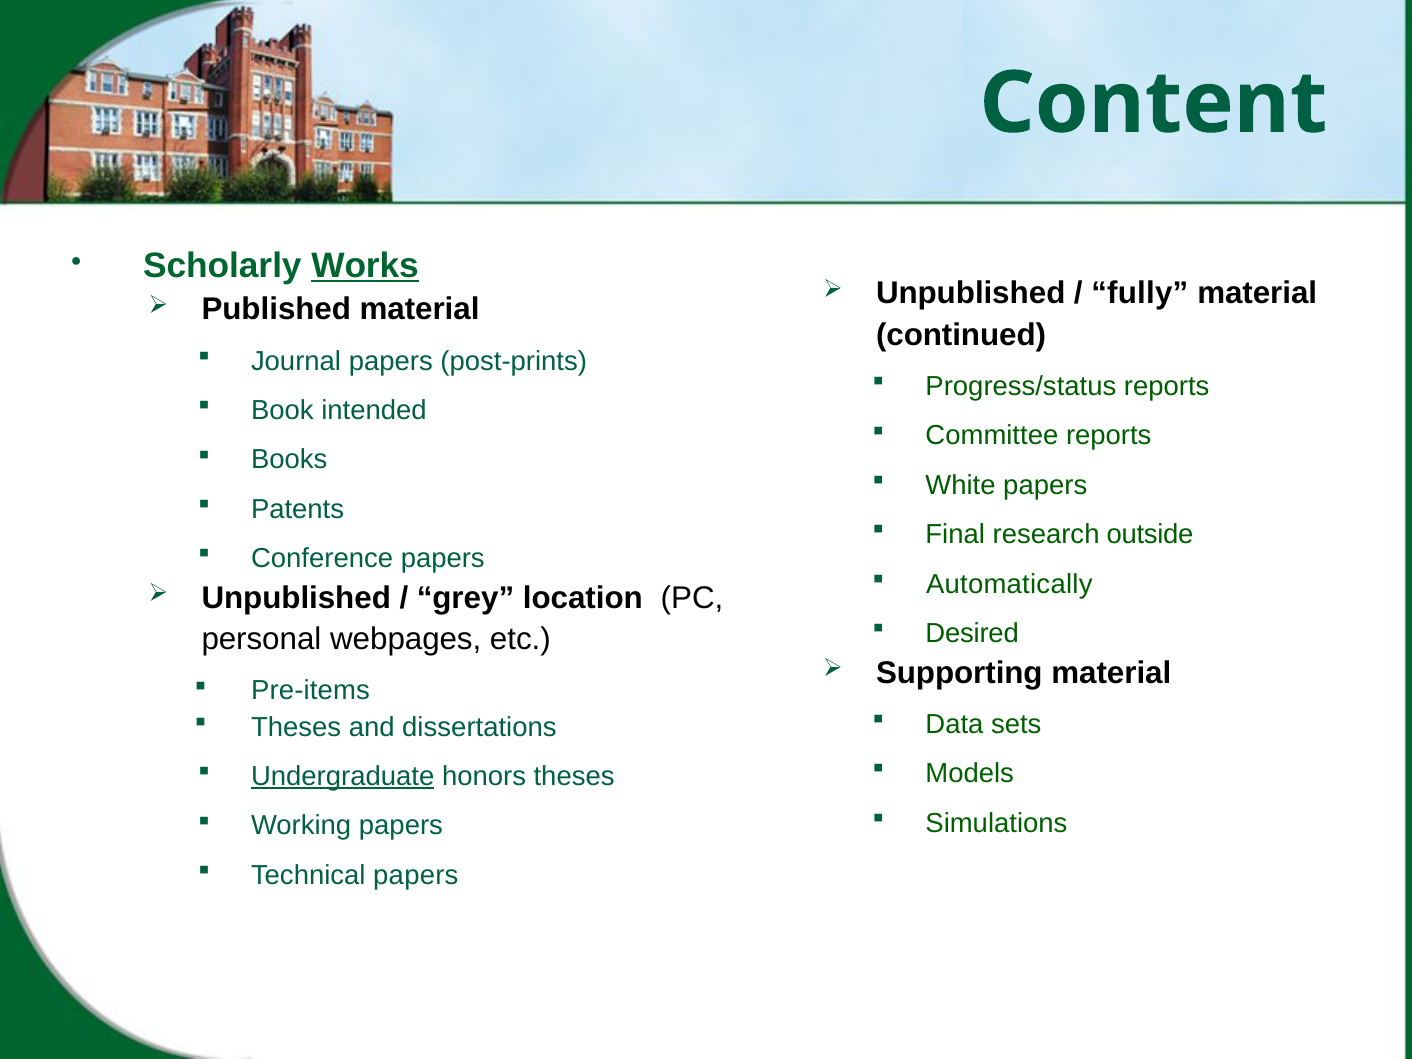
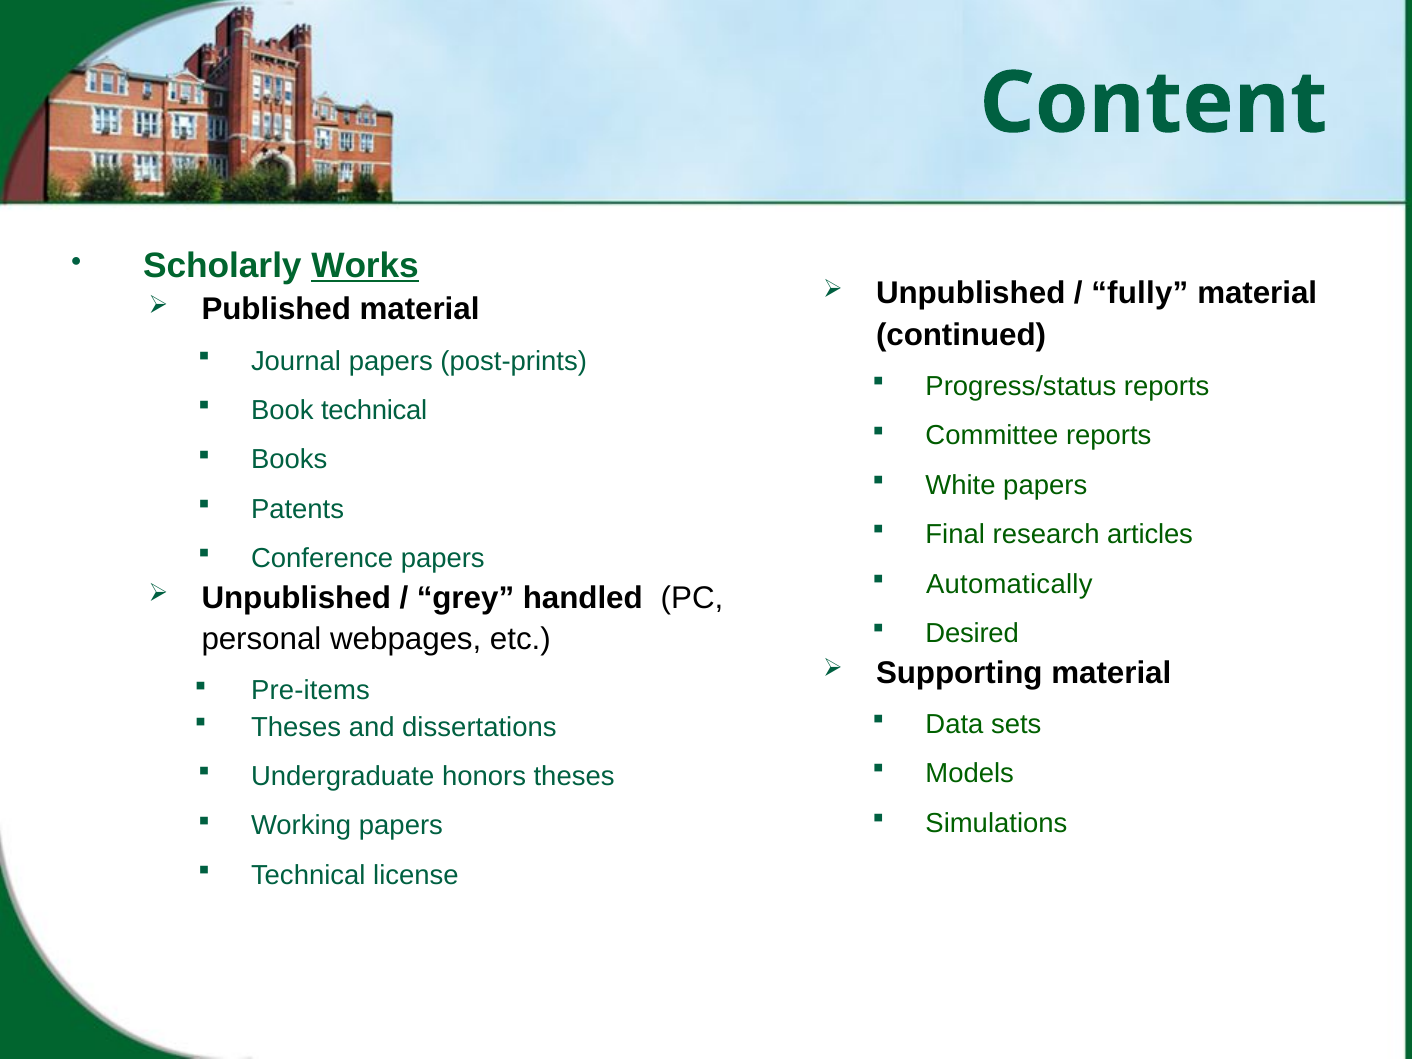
Book intended: intended -> technical
outside: outside -> articles
location: location -> handled
Undergraduate underline: present -> none
Technical papers: papers -> license
